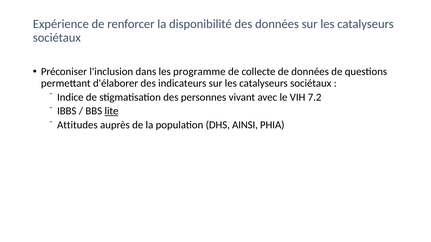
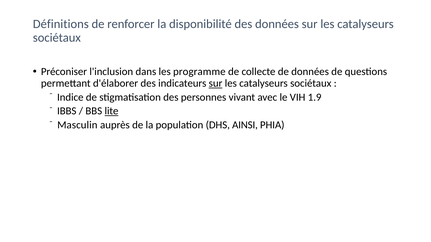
Expérience: Expérience -> Définitions
sur at (216, 84) underline: none -> present
7.2: 7.2 -> 1.9
Attitudes: Attitudes -> Masculin
